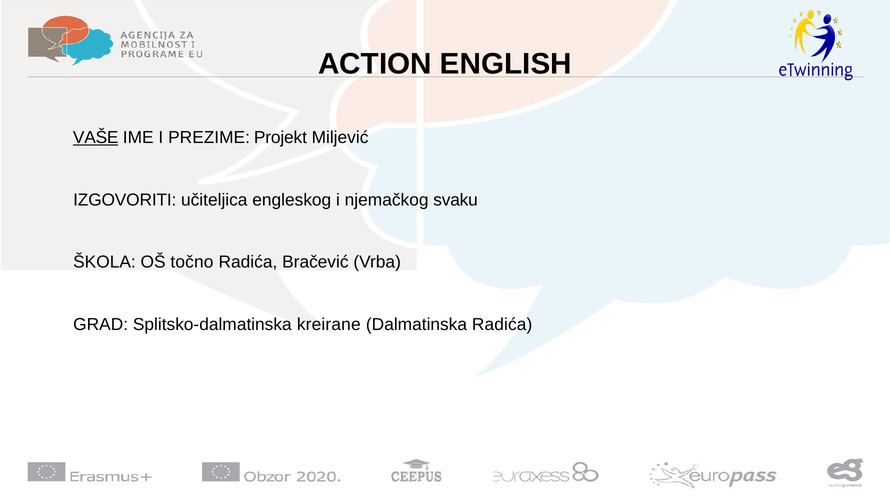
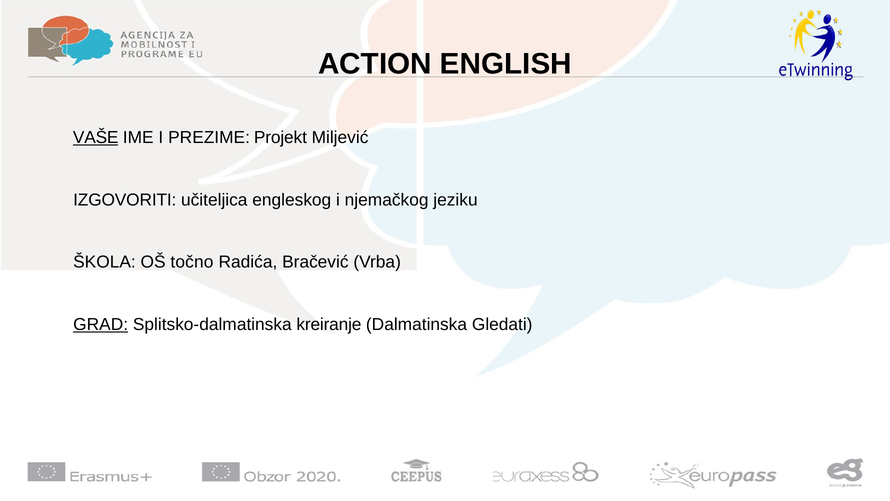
svaku: svaku -> jeziku
GRAD underline: none -> present
kreirane: kreirane -> kreiranje
Dalmatinska Radića: Radića -> Gledati
